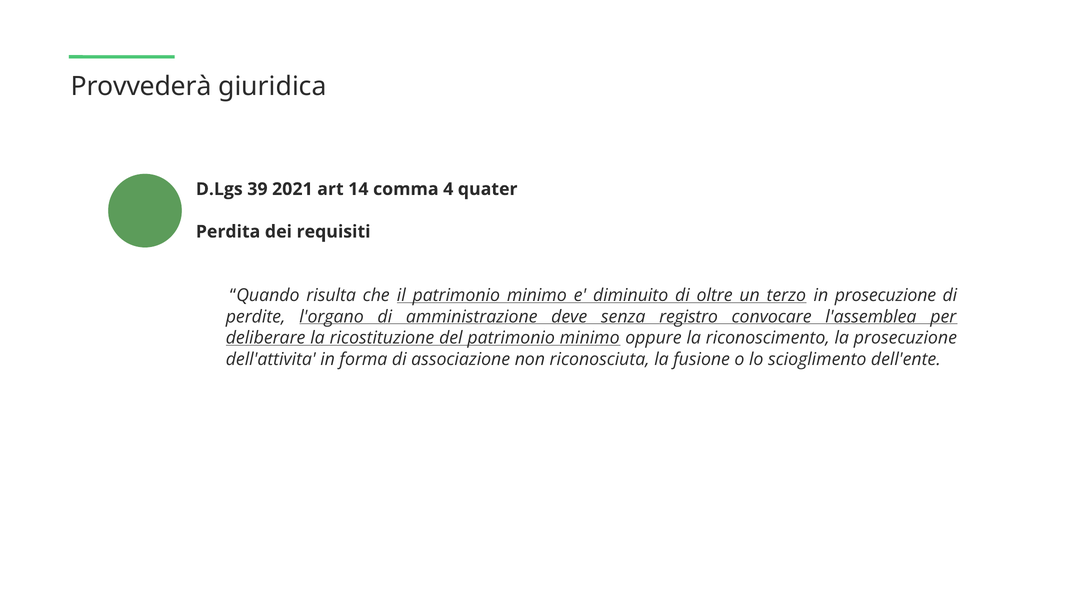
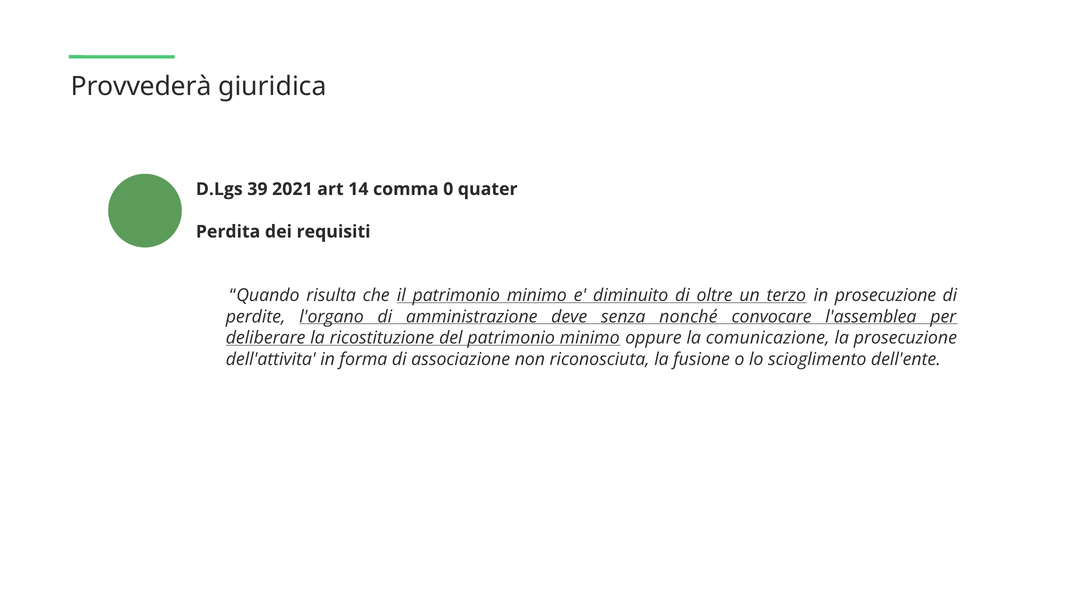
4: 4 -> 0
registro: registro -> nonché
riconoscimento: riconoscimento -> comunicazione
